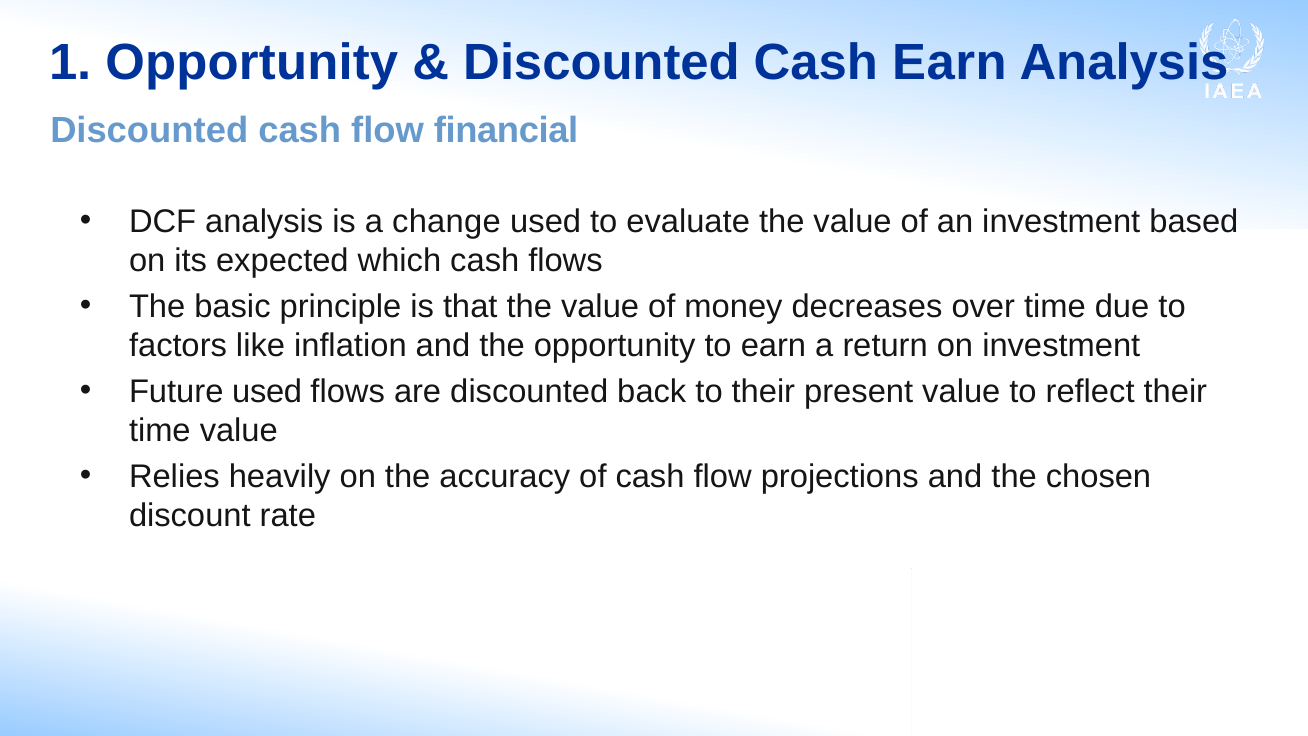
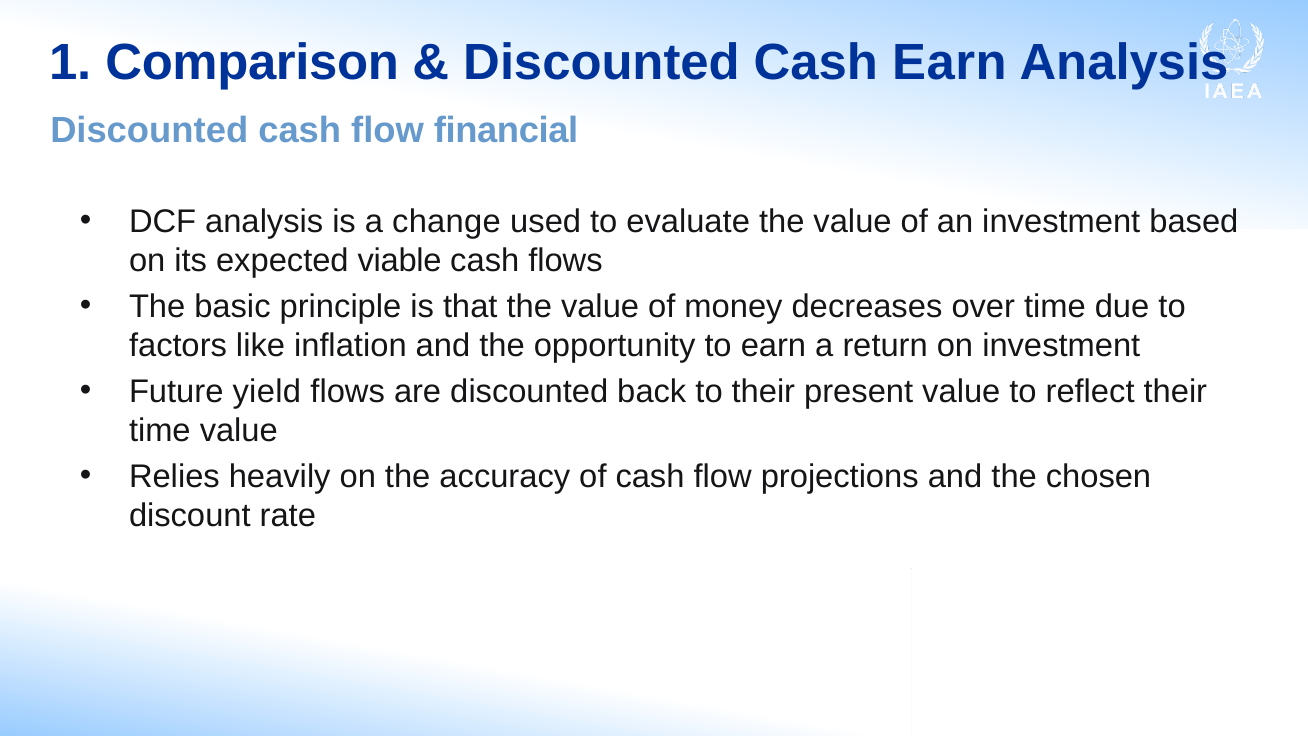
1 Opportunity: Opportunity -> Comparison
which: which -> viable
Future used: used -> yield
